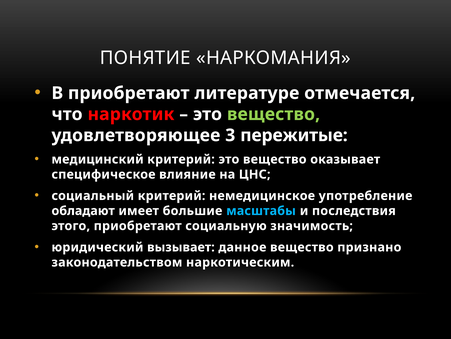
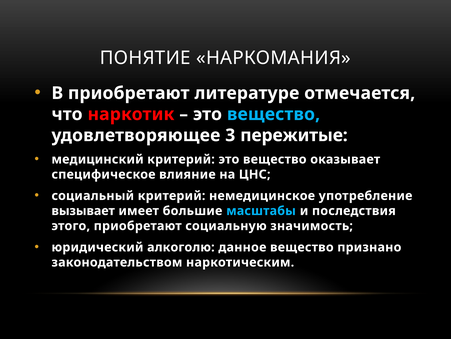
вещество at (274, 114) colour: light green -> light blue
обладают: обладают -> вызывает
вызывает: вызывает -> алкоголю
